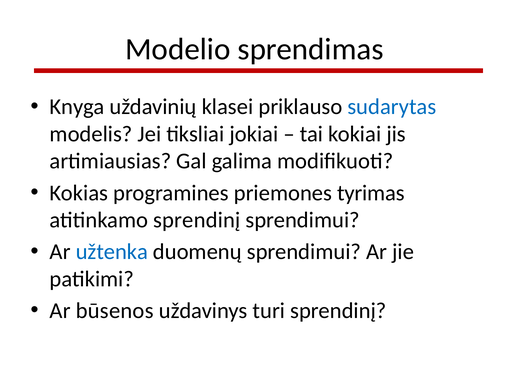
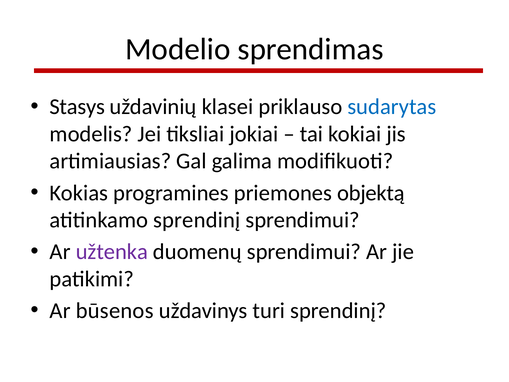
Knyga: Knyga -> Stasys
tyrimas: tyrimas -> objektą
užtenka colour: blue -> purple
